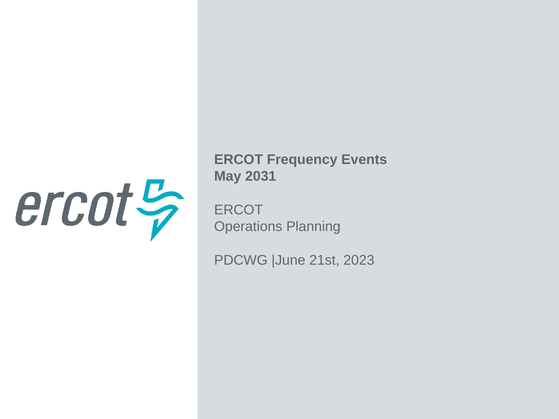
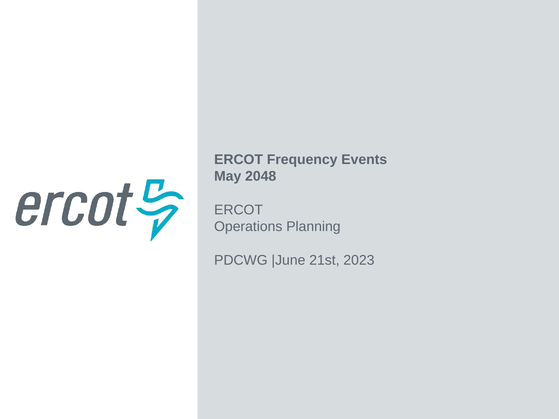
2031: 2031 -> 2048
